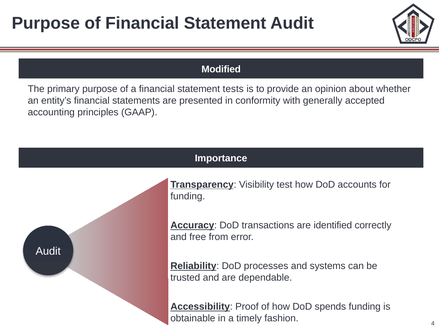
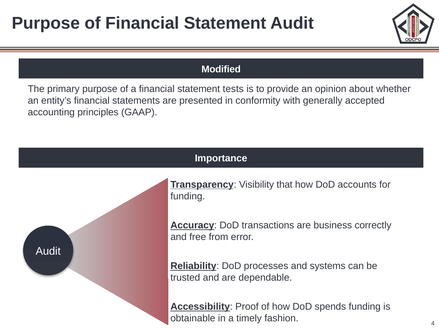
test: test -> that
identified: identified -> business
